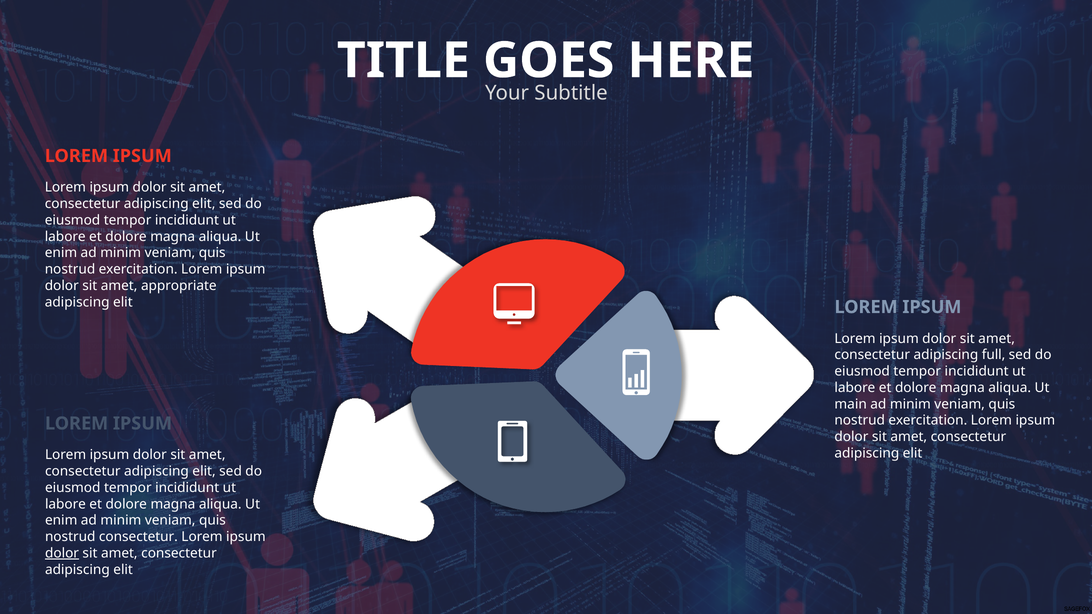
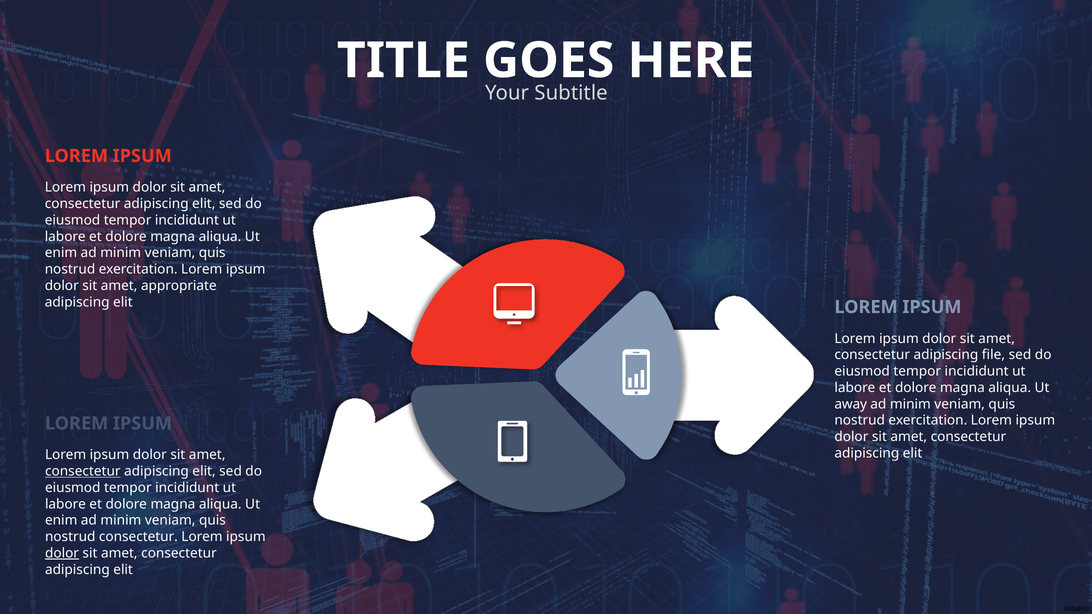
full: full -> file
main: main -> away
consectetur at (83, 472) underline: none -> present
